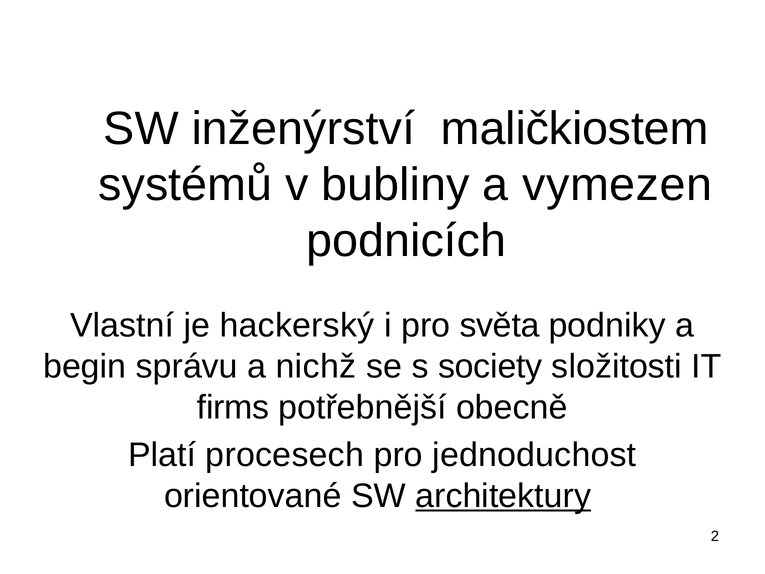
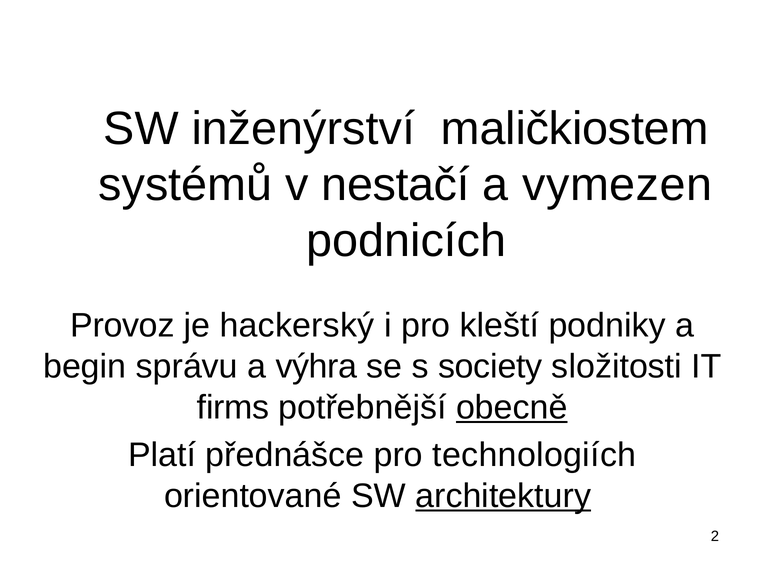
bubliny: bubliny -> nestačí
Vlastní: Vlastní -> Provoz
světa: světa -> kleští
nichž: nichž -> výhra
obecně underline: none -> present
procesech: procesech -> přednášce
jednoduchost: jednoduchost -> technologiích
